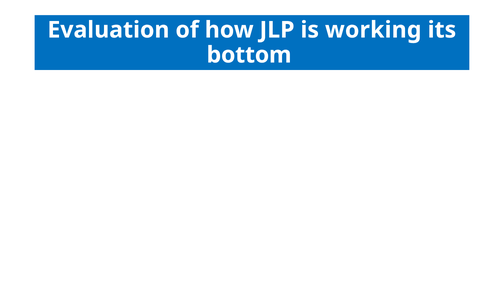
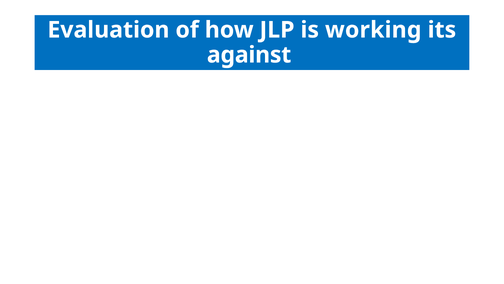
bottom: bottom -> against
